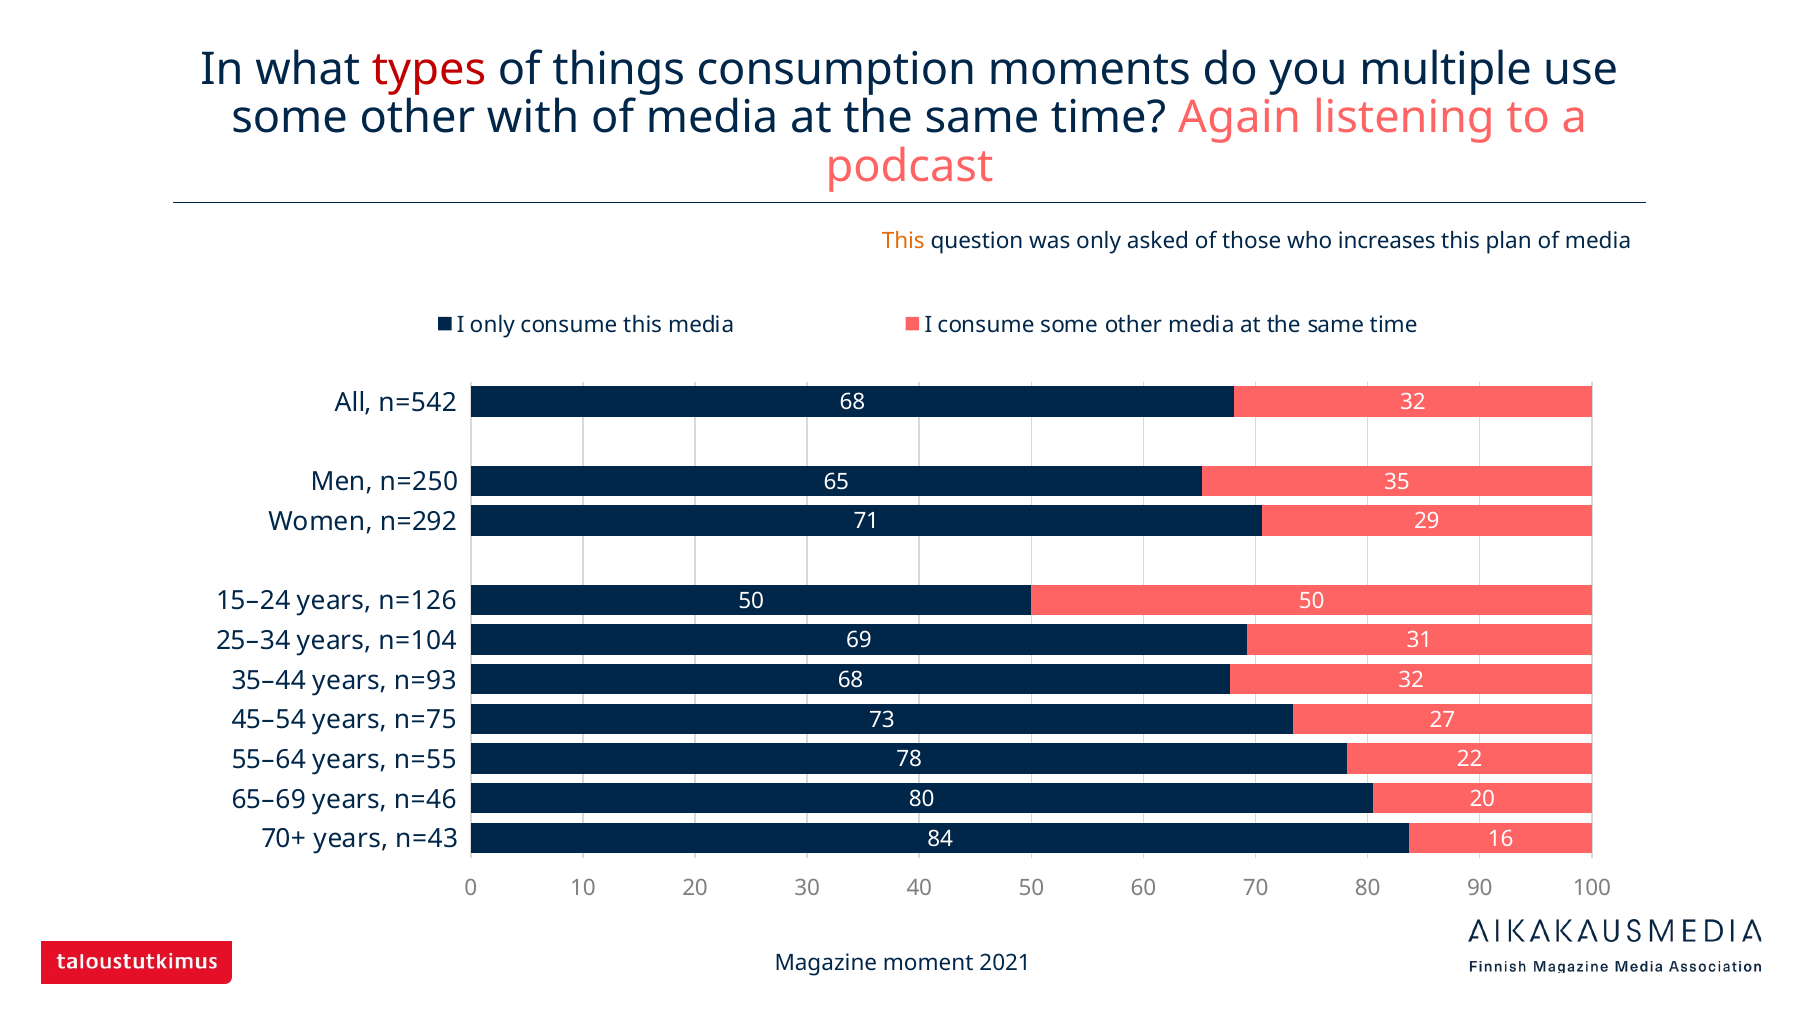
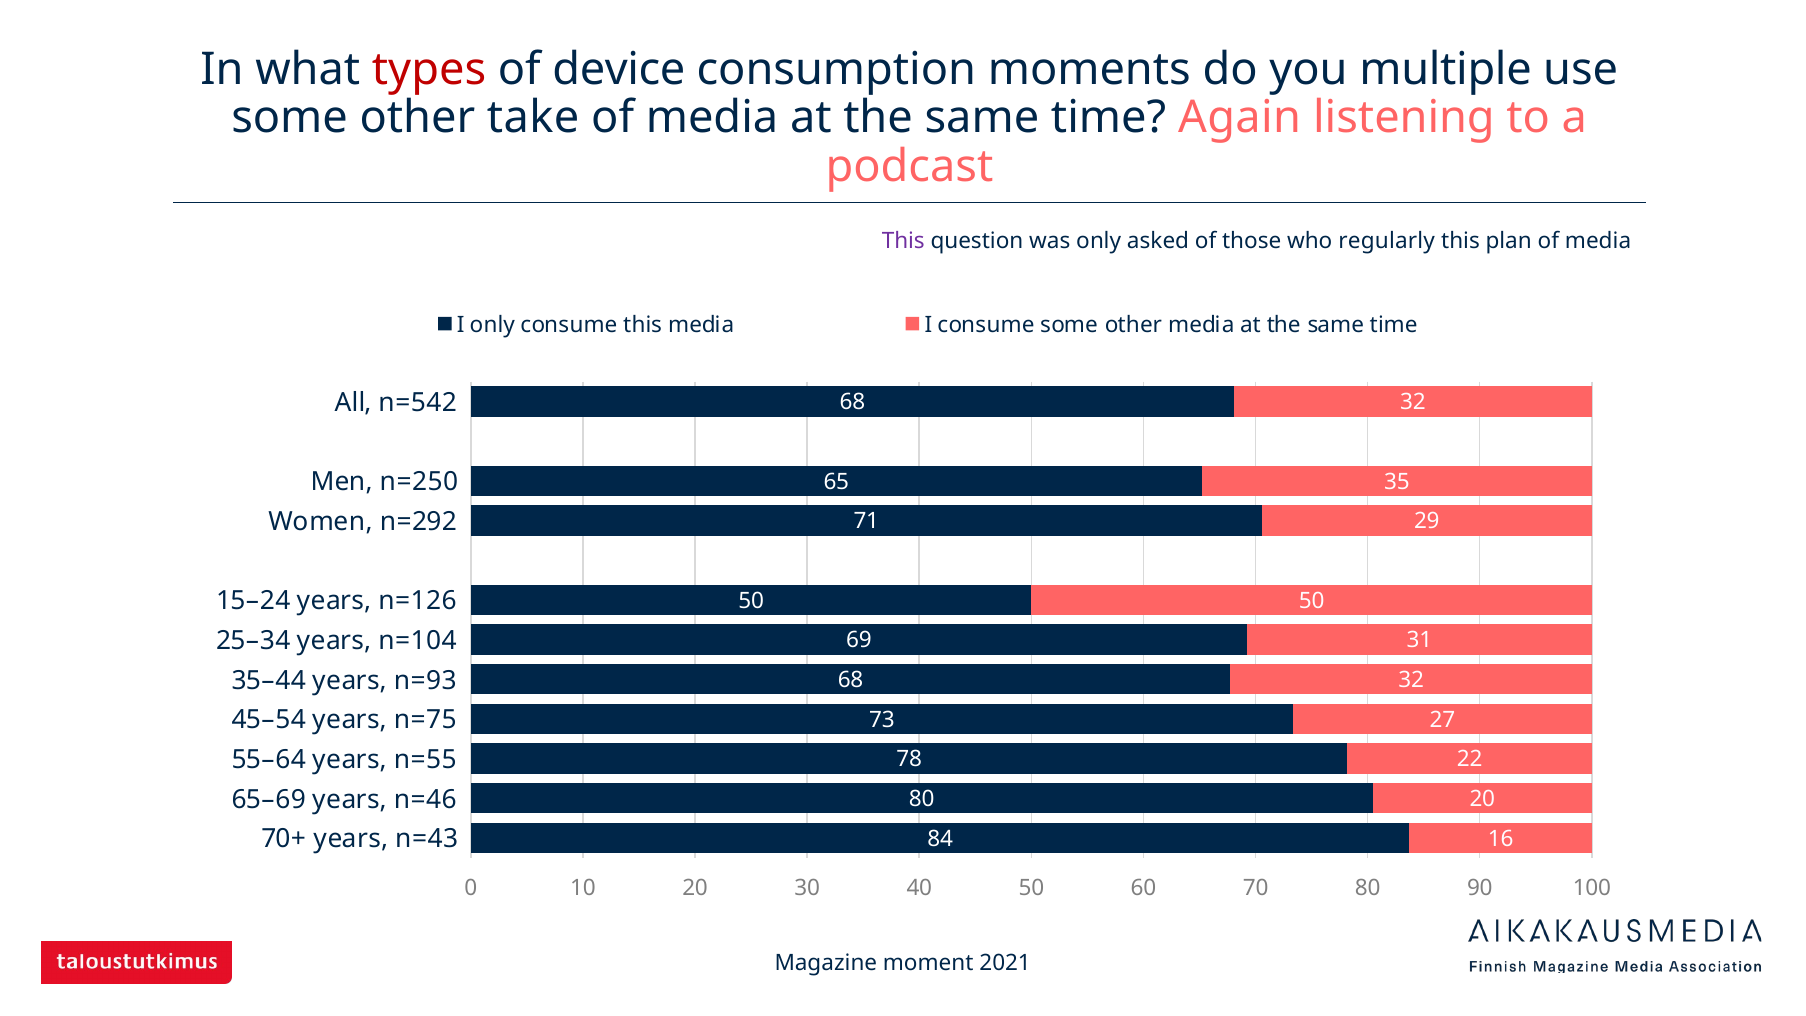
things: things -> device
with: with -> take
This at (903, 241) colour: orange -> purple
increases: increases -> regularly
